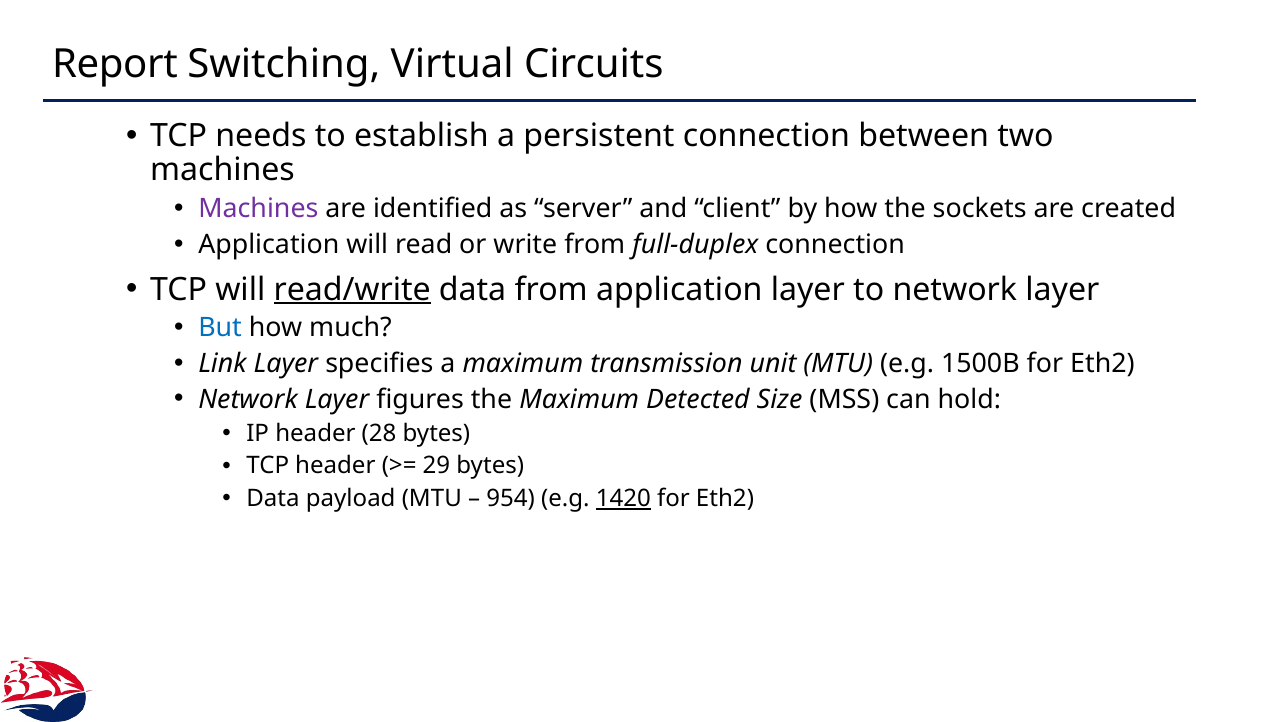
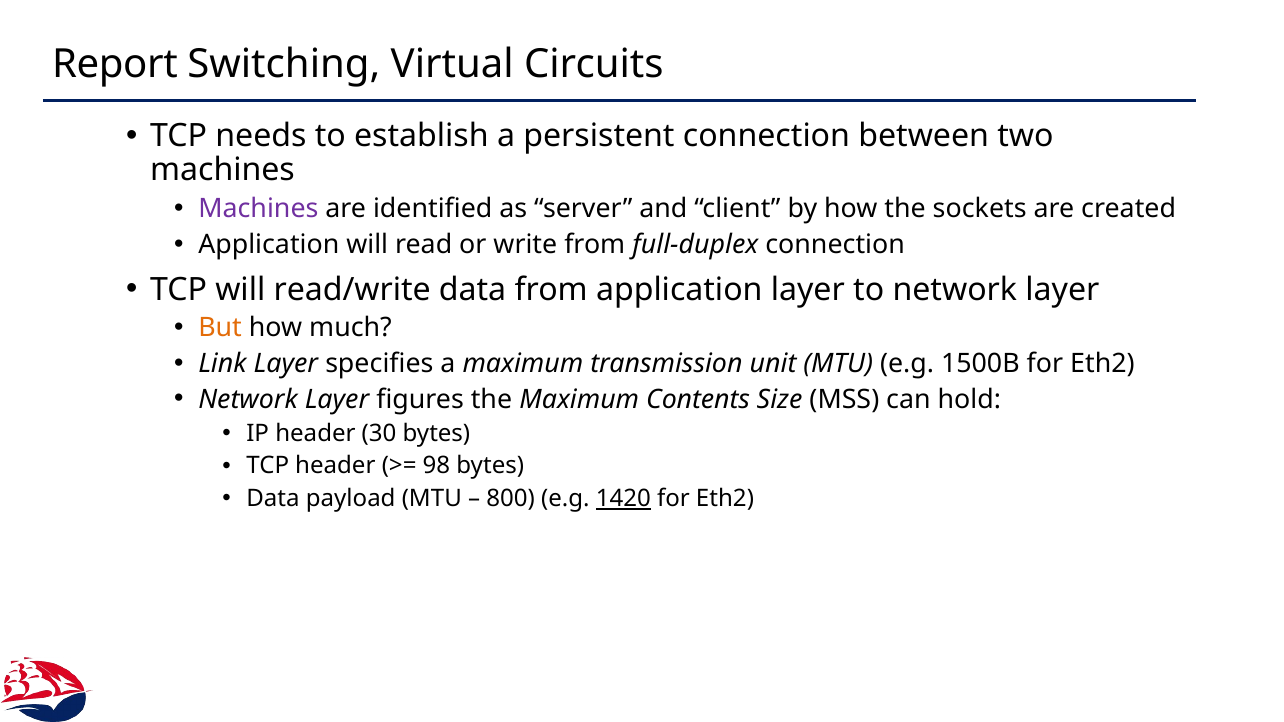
read/write underline: present -> none
But colour: blue -> orange
Detected: Detected -> Contents
28: 28 -> 30
29: 29 -> 98
954: 954 -> 800
